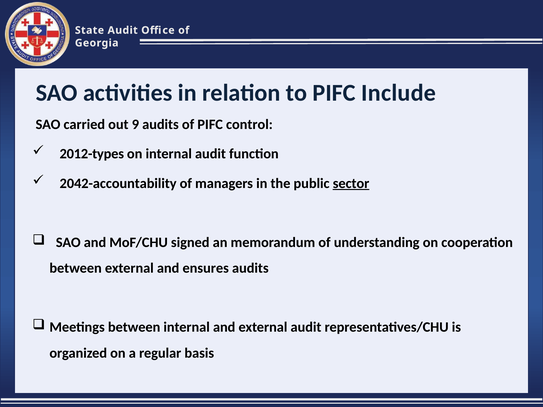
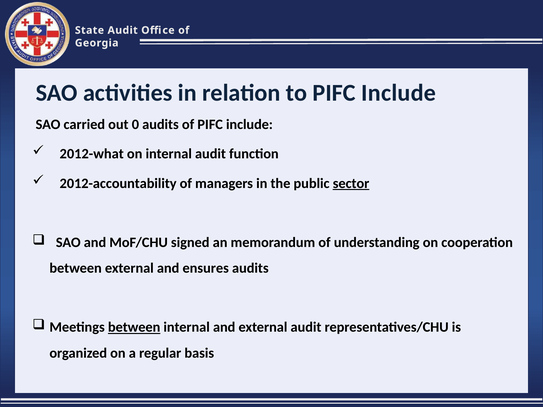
9: 9 -> 0
of PIFC control: control -> include
2012-types: 2012-types -> 2012-what
2042-accountability: 2042-accountability -> 2012-accountability
between at (134, 327) underline: none -> present
